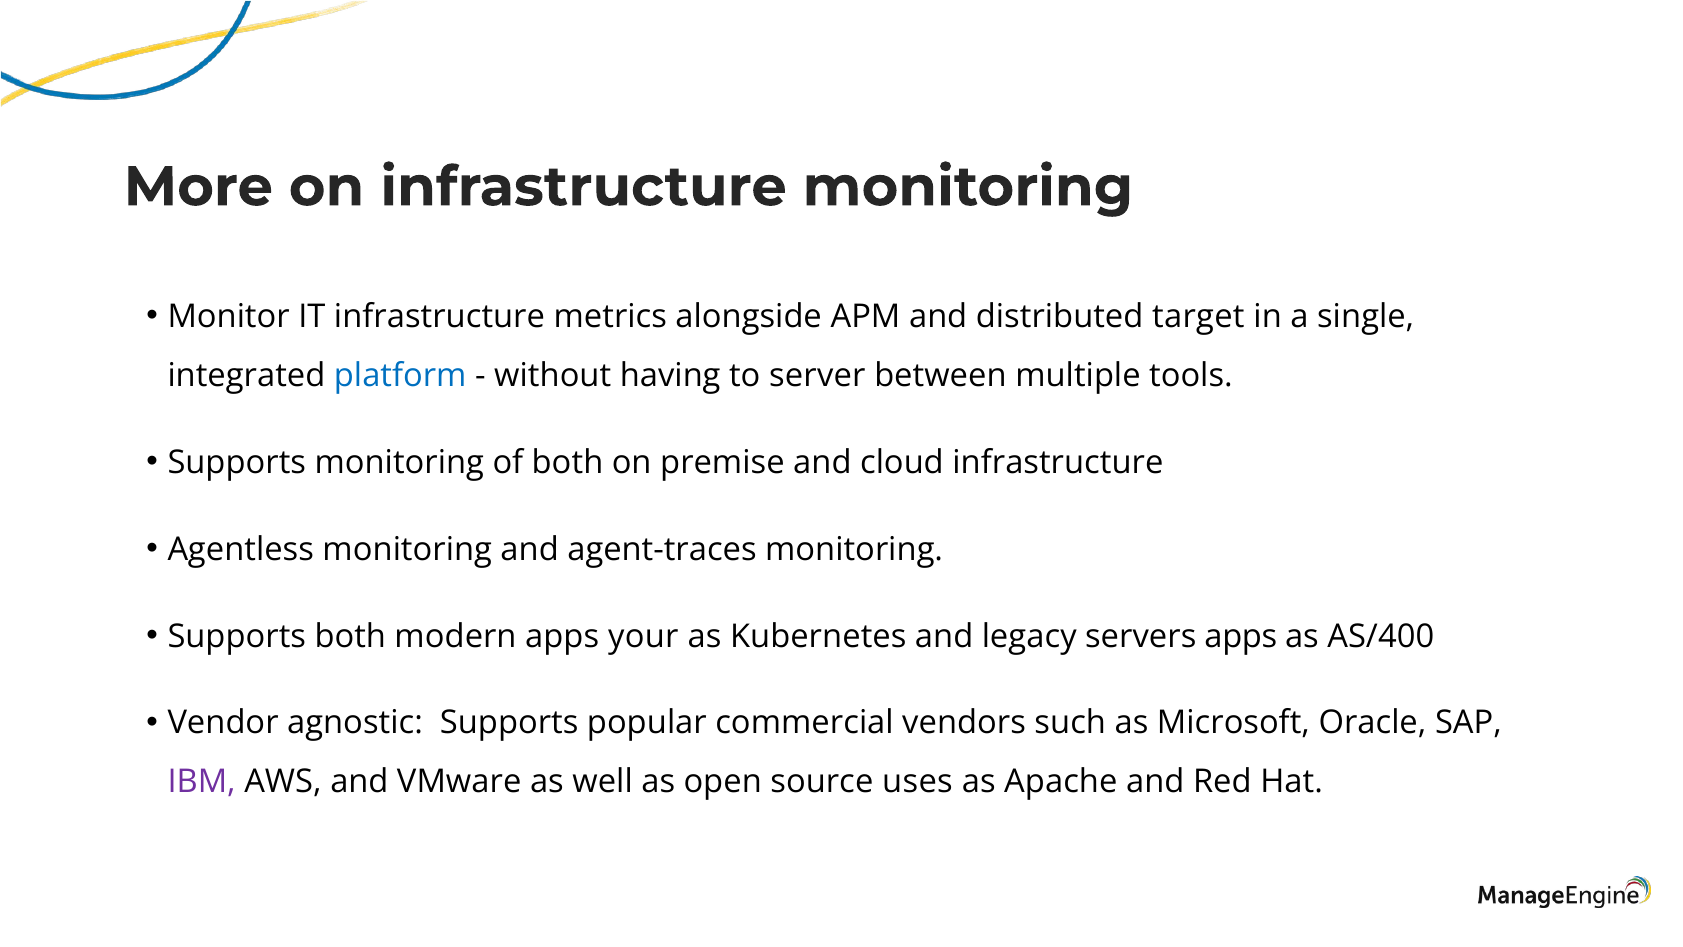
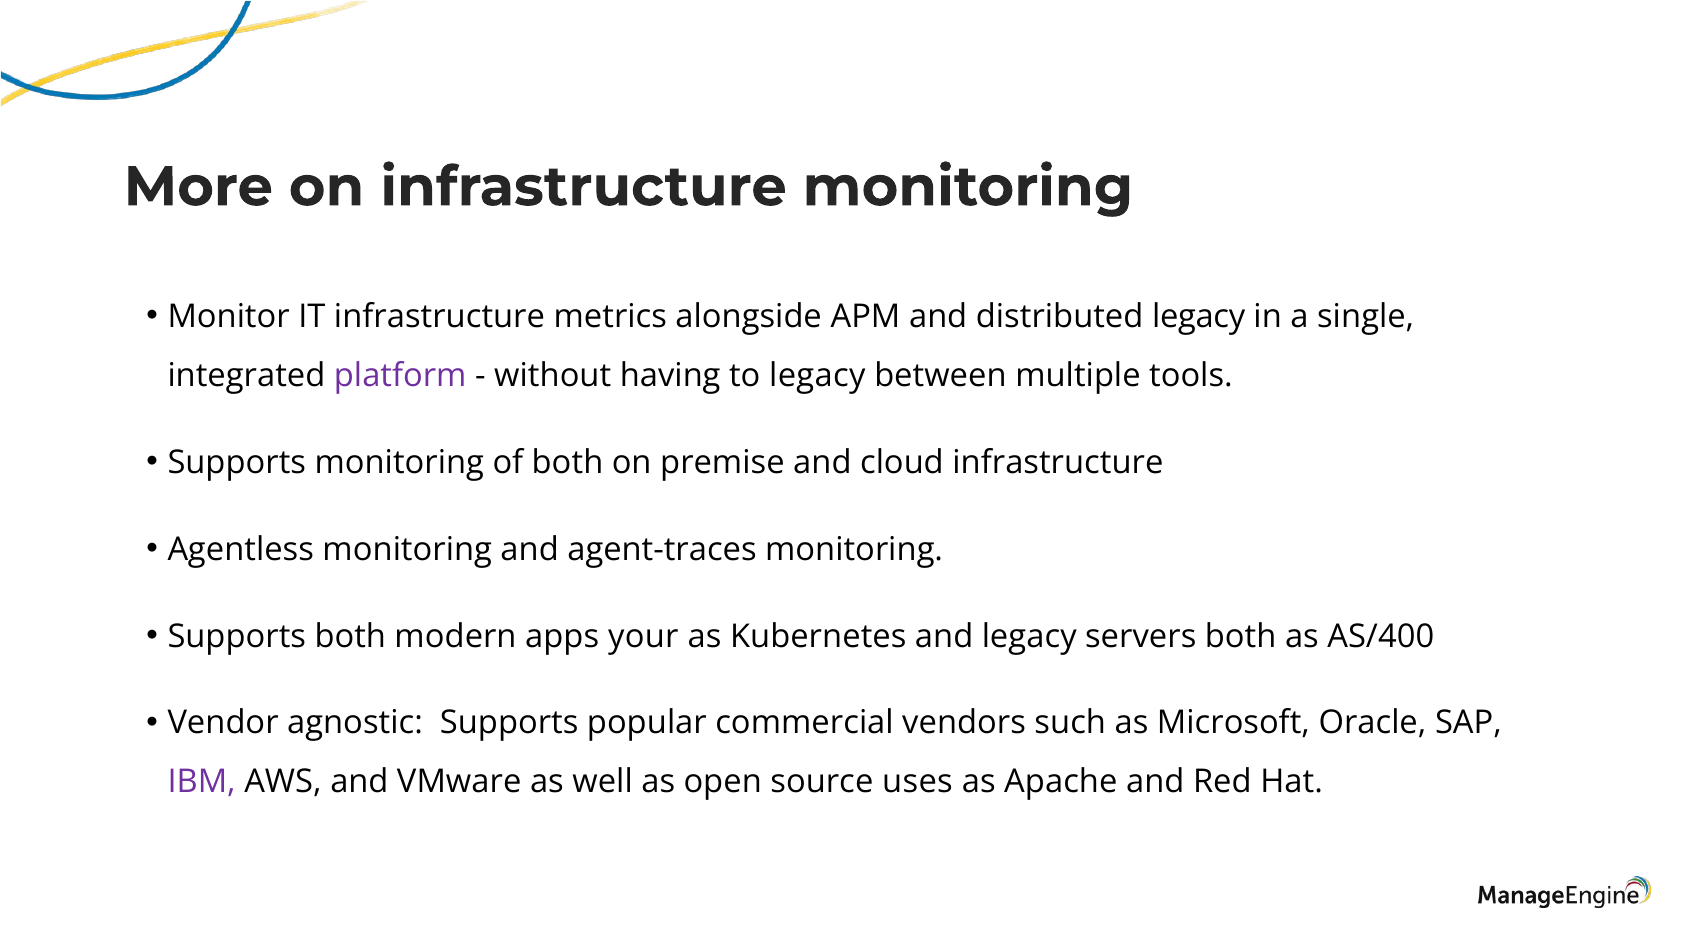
distributed target: target -> legacy
platform colour: blue -> purple
to server: server -> legacy
servers apps: apps -> both
